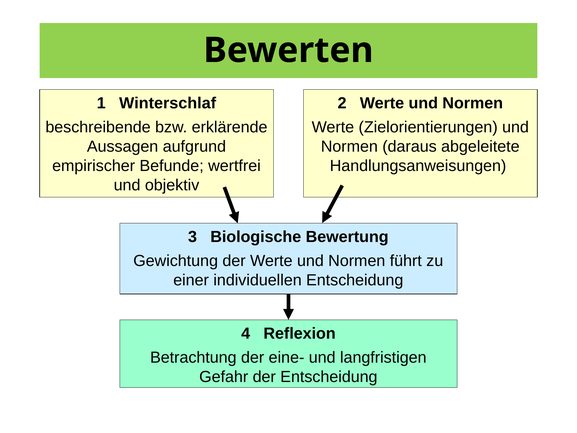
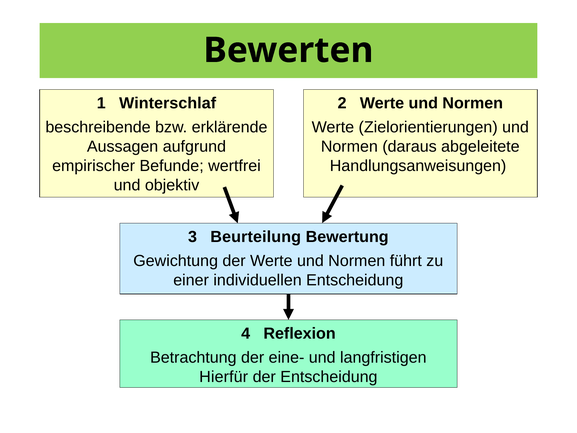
Biologische: Biologische -> Beurteilung
Gefahr: Gefahr -> Hierfür
